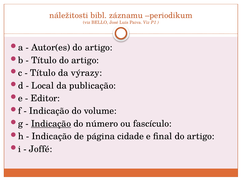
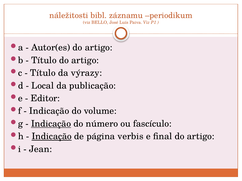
Indicação at (52, 137) underline: none -> present
cidade: cidade -> verbis
Joffé: Joffé -> Jean
